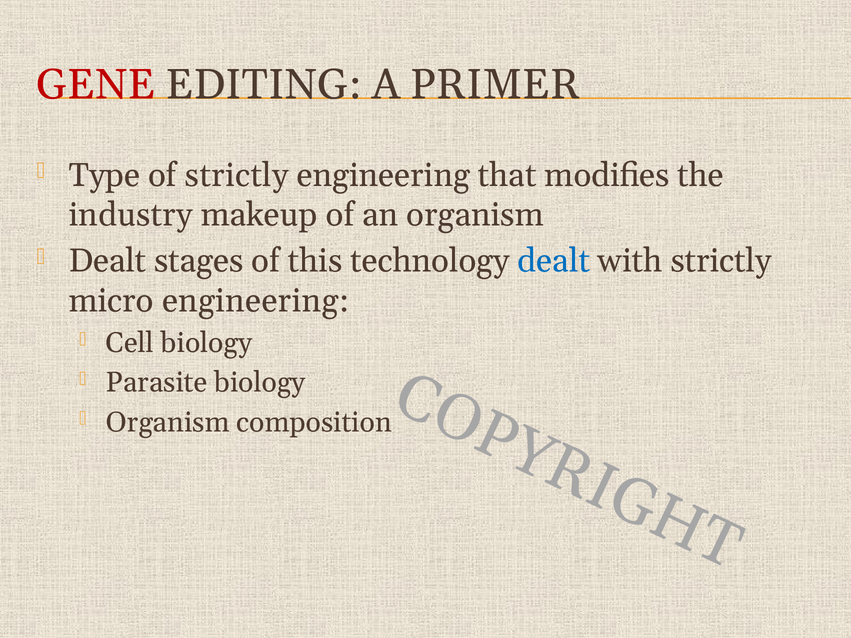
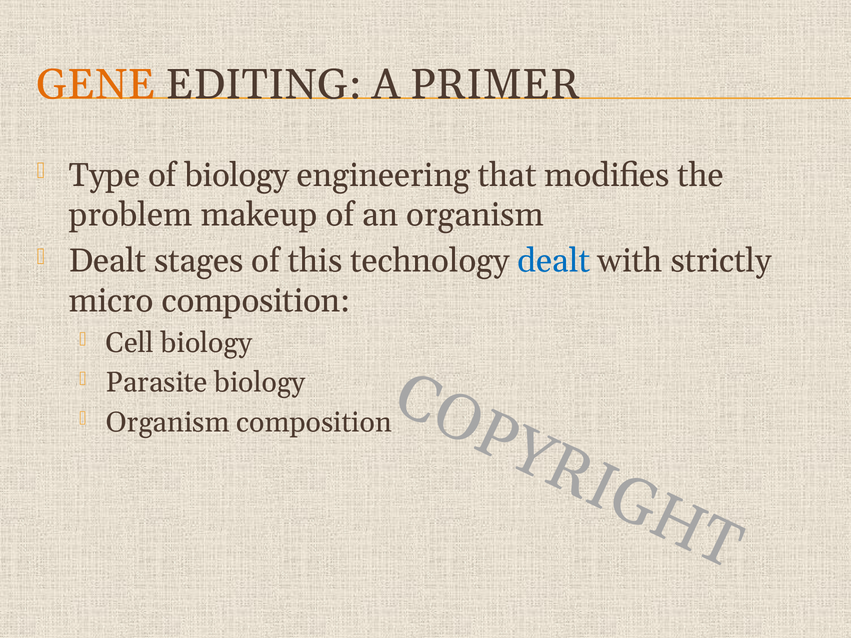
GENE colour: red -> orange
of strictly: strictly -> biology
industry: industry -> problem
micro engineering: engineering -> composition
